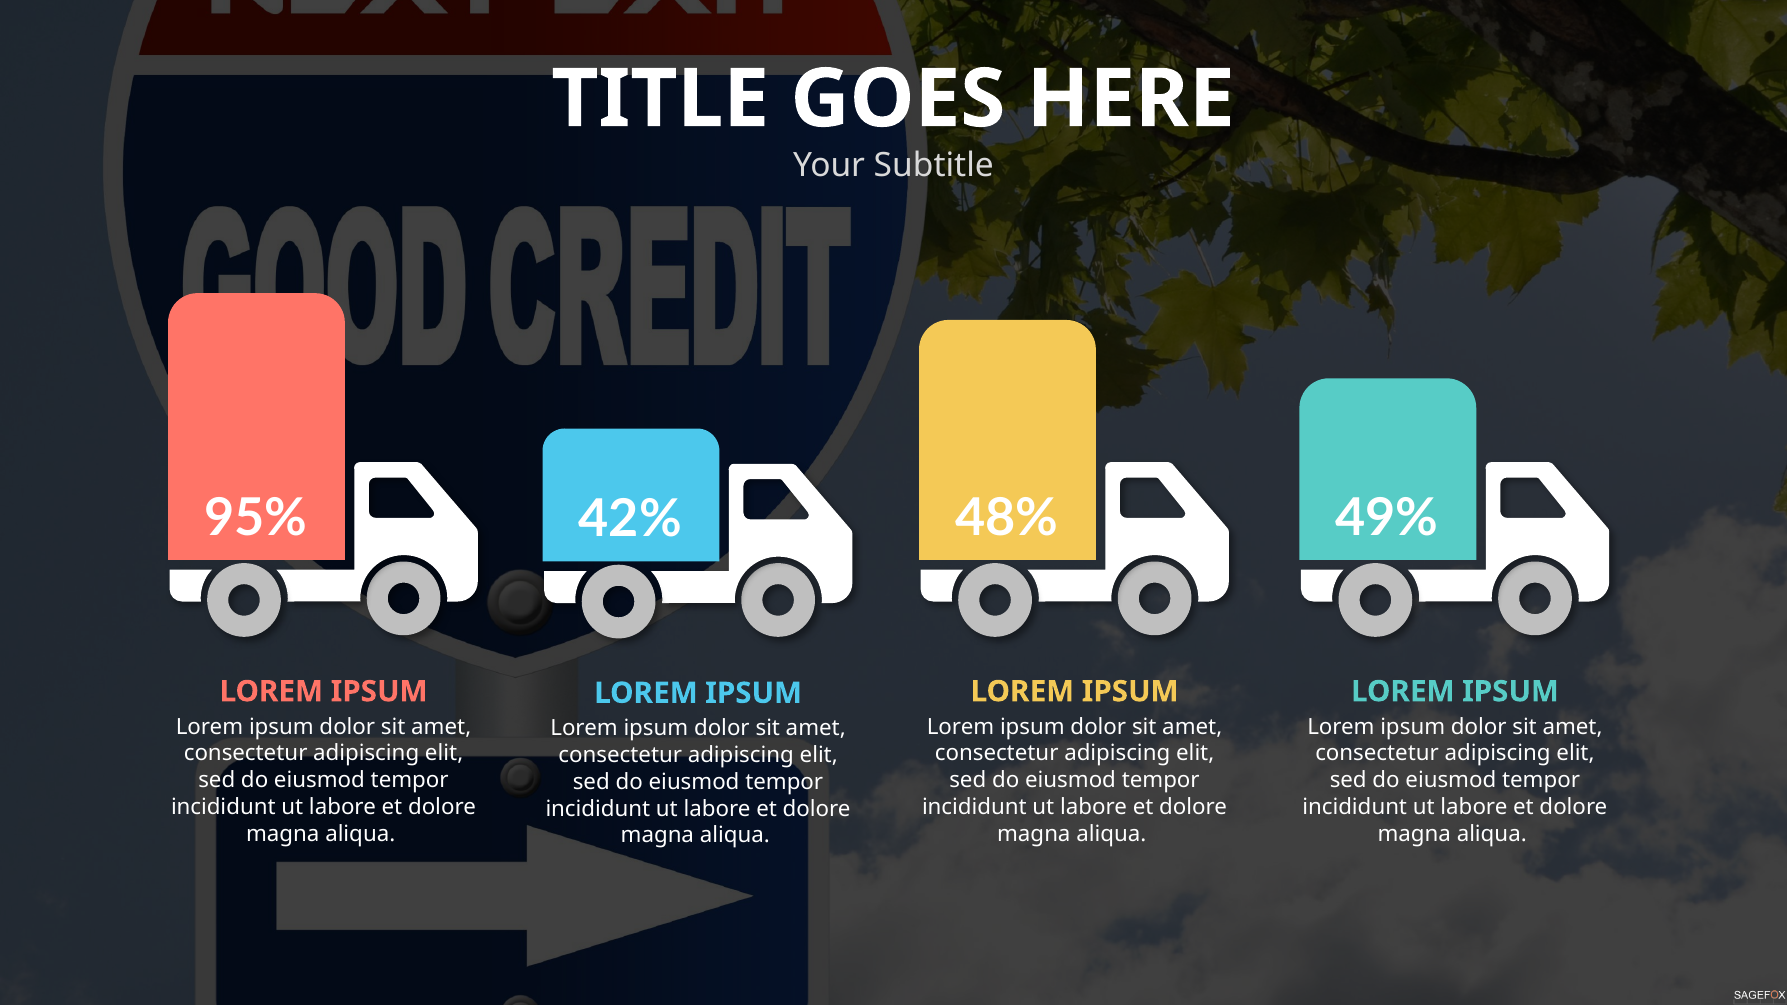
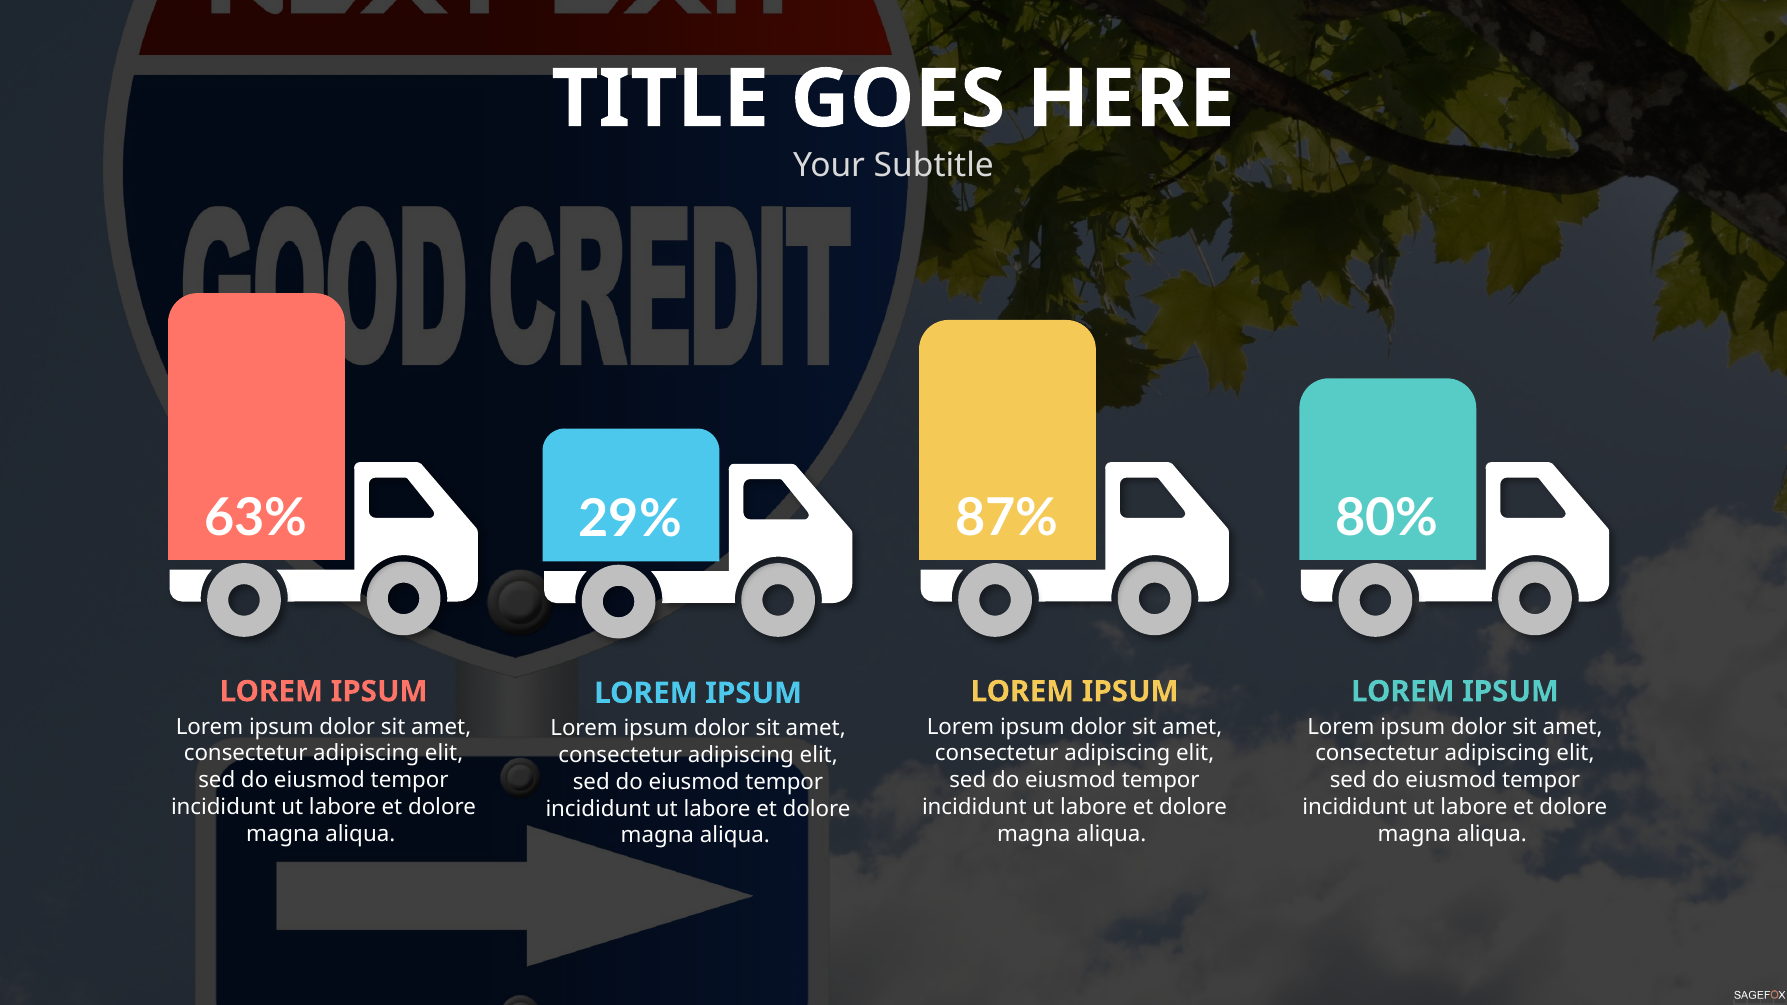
95%: 95% -> 63%
48%: 48% -> 87%
49%: 49% -> 80%
42%: 42% -> 29%
